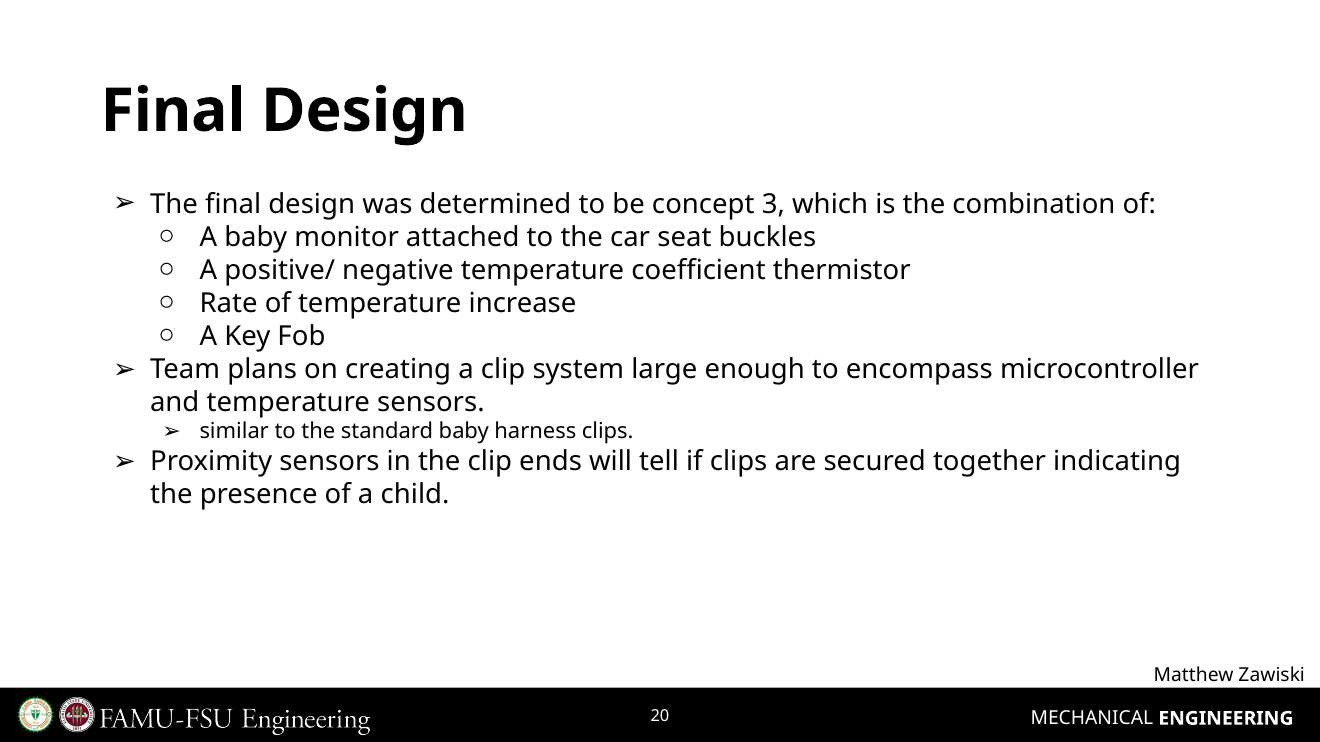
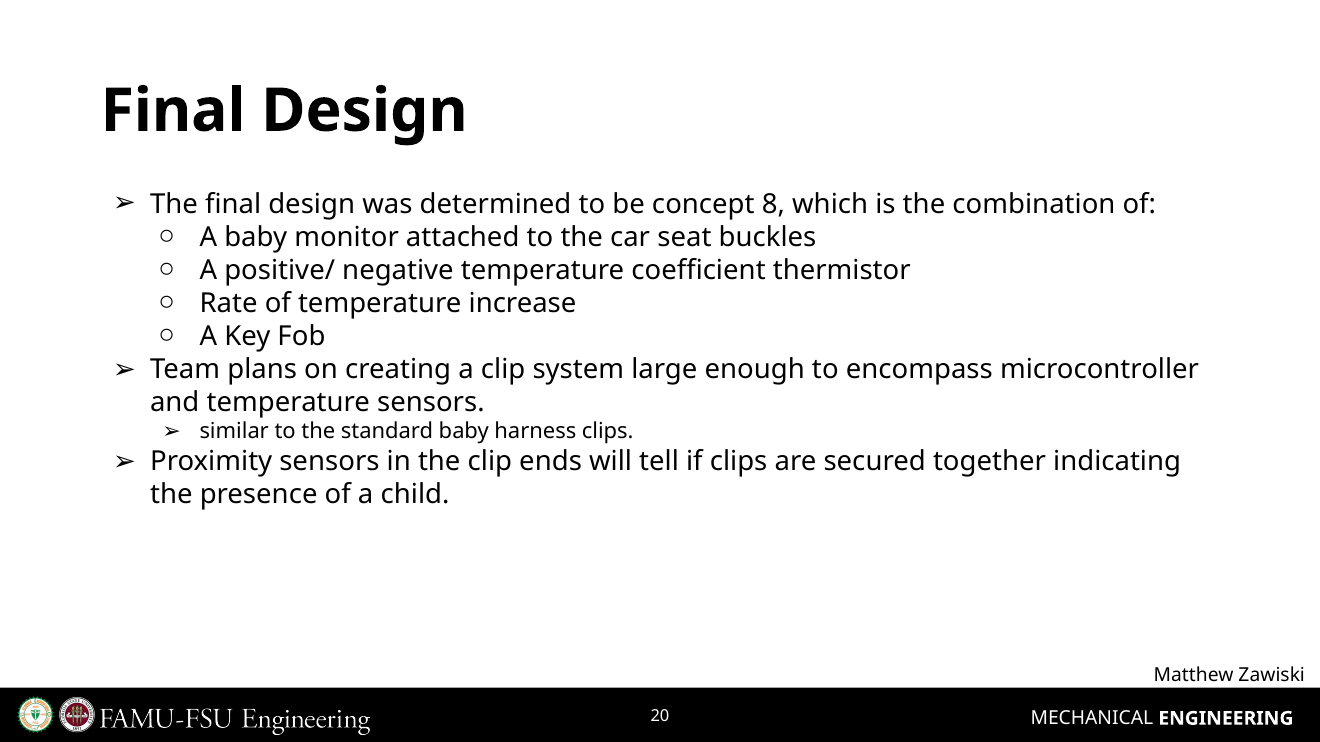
3: 3 -> 8
